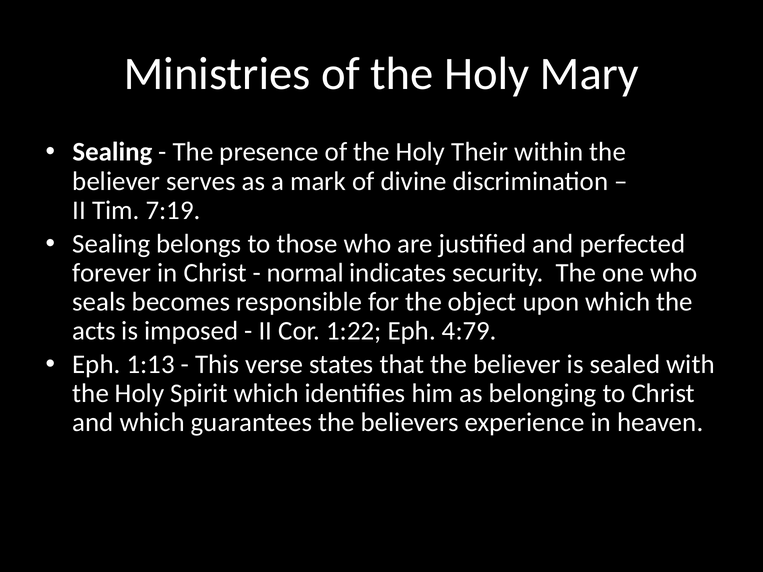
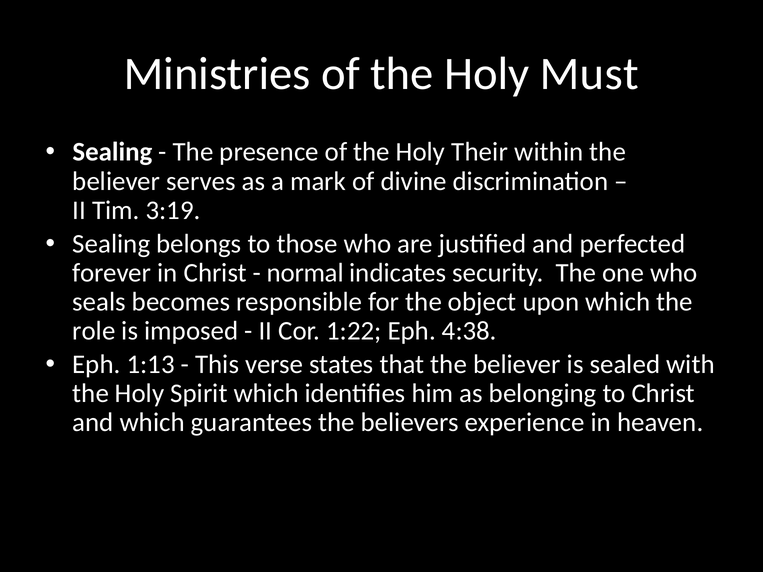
Mary: Mary -> Must
7:19: 7:19 -> 3:19
acts: acts -> role
4:79: 4:79 -> 4:38
